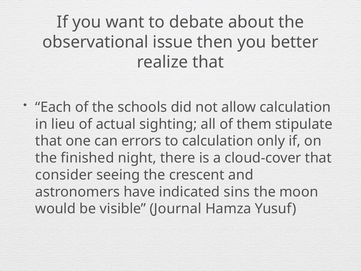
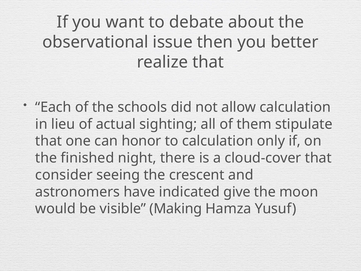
errors: errors -> honor
sins: sins -> give
Journal: Journal -> Making
